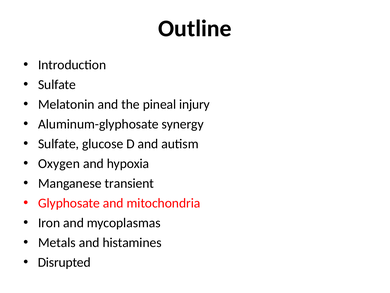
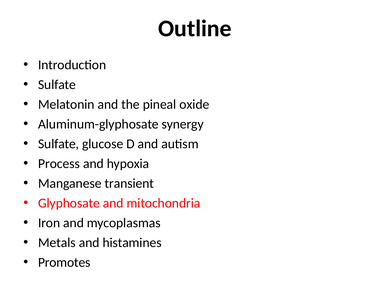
injury: injury -> oxide
Oxygen: Oxygen -> Process
Disrupted: Disrupted -> Promotes
